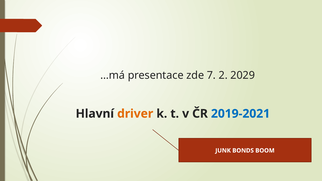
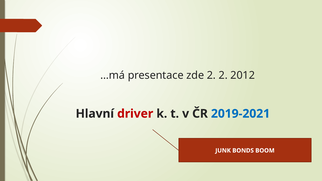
zde 7: 7 -> 2
2029: 2029 -> 2012
driver colour: orange -> red
